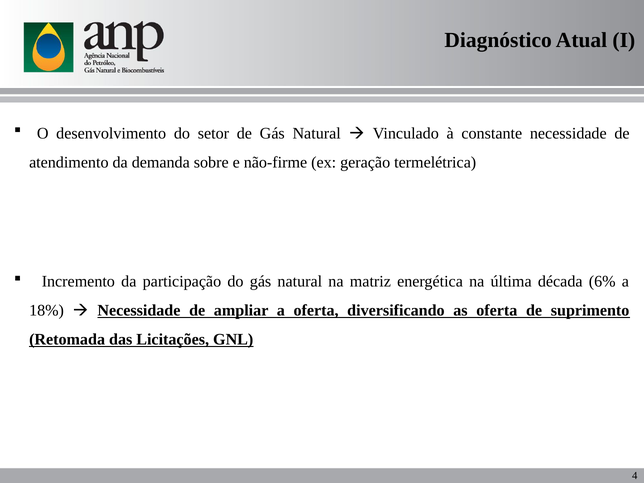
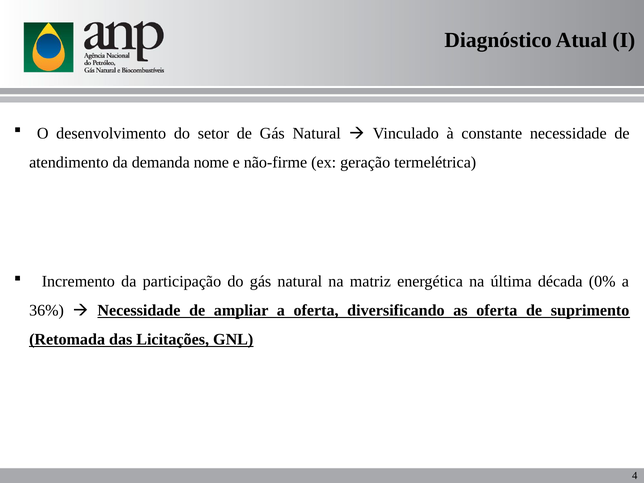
sobre: sobre -> nome
6%: 6% -> 0%
18%: 18% -> 36%
